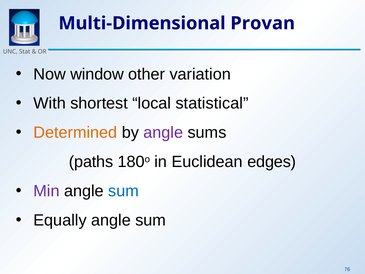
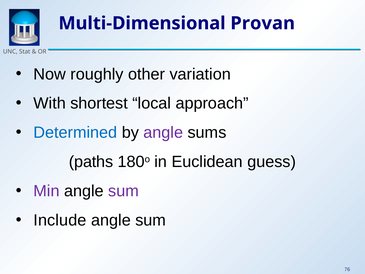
window: window -> roughly
statistical: statistical -> approach
Determined colour: orange -> blue
edges: edges -> guess
sum at (124, 191) colour: blue -> purple
Equally: Equally -> Include
